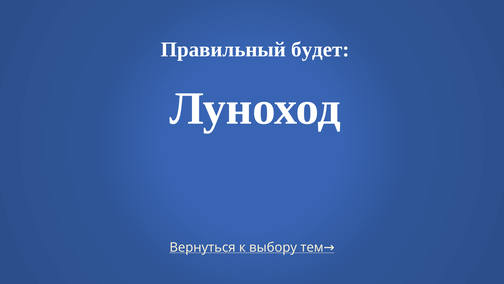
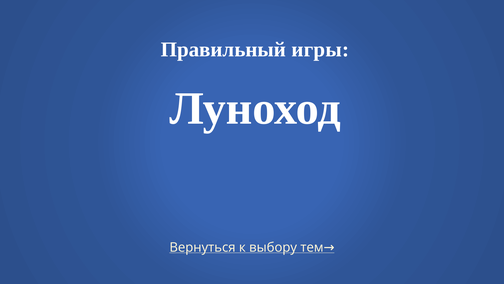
будет: будет -> игры
